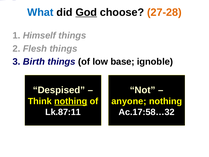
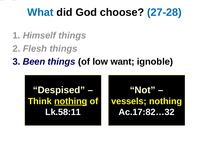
God underline: present -> none
27-28 colour: orange -> blue
Birth: Birth -> Been
base: base -> want
anyone: anyone -> vessels
Lk.87:11: Lk.87:11 -> Lk.58:11
Ac.17:58…32: Ac.17:58…32 -> Ac.17:82…32
